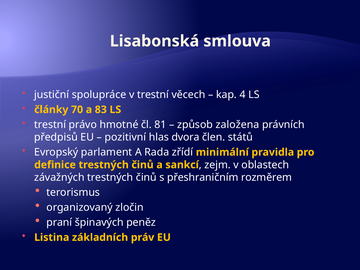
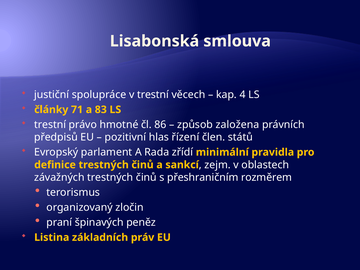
70: 70 -> 71
81: 81 -> 86
dvora: dvora -> řízení
